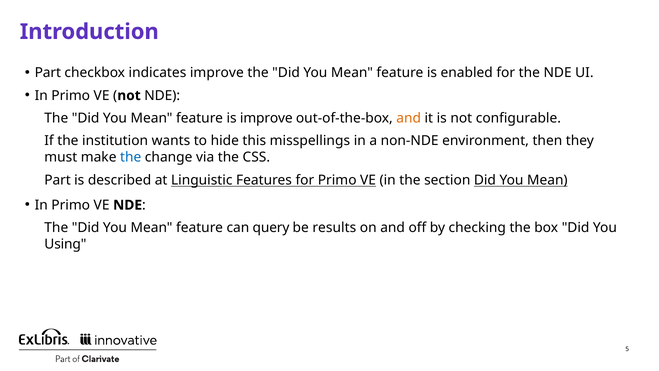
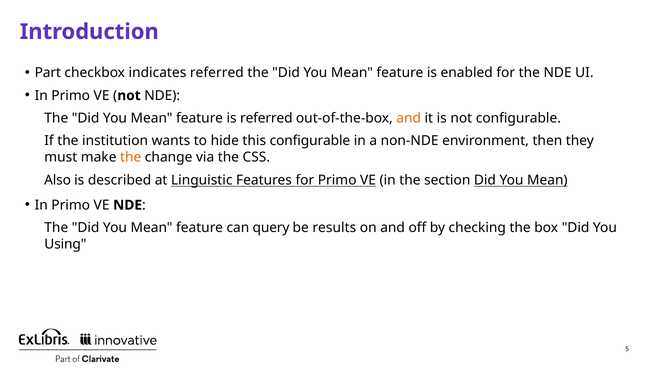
indicates improve: improve -> referred
is improve: improve -> referred
this misspellings: misspellings -> configurable
the at (131, 157) colour: blue -> orange
Part at (58, 180): Part -> Also
